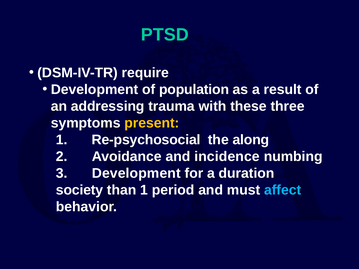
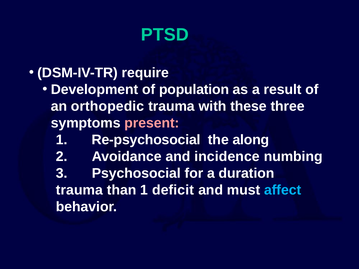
addressing: addressing -> orthopedic
present colour: yellow -> pink
3 Development: Development -> Psychosocial
society at (80, 190): society -> trauma
period: period -> deficit
